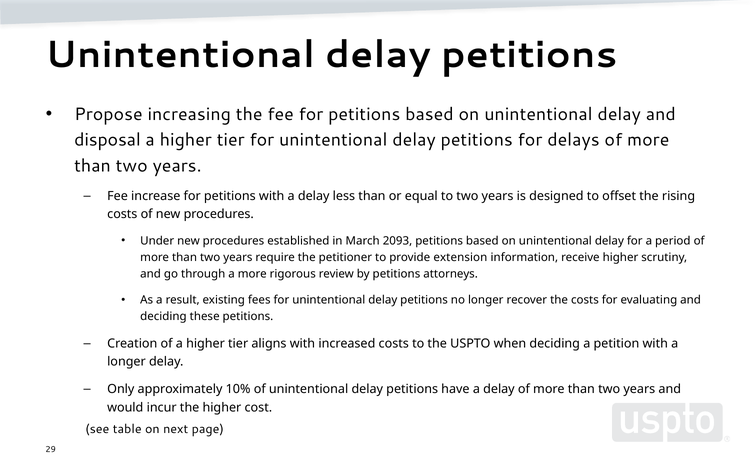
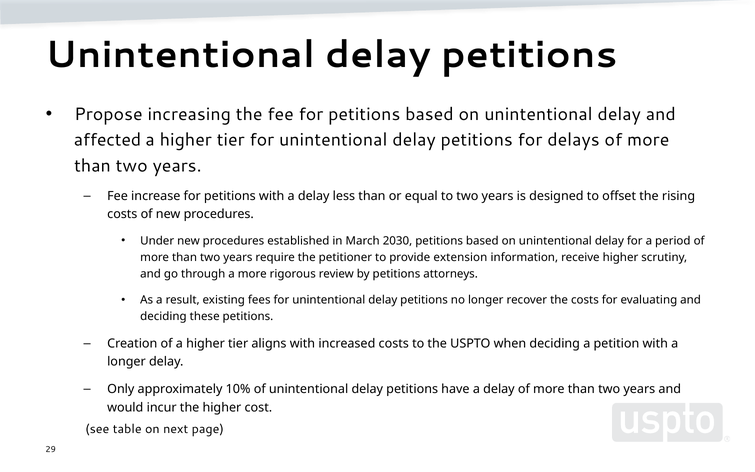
disposal: disposal -> affected
2093: 2093 -> 2030
